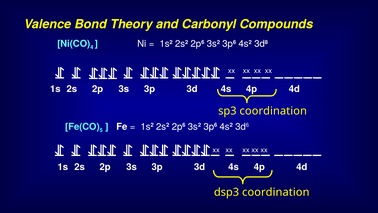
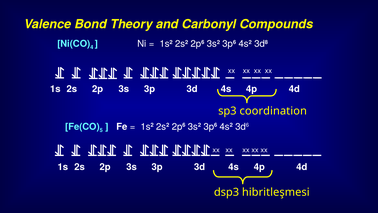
dsp3 coordination: coordination -> hibritleşmesi
